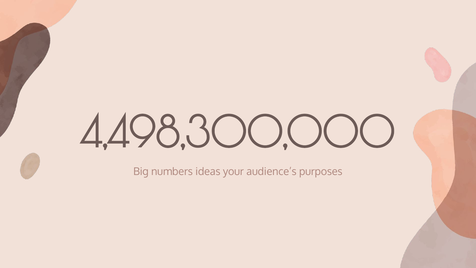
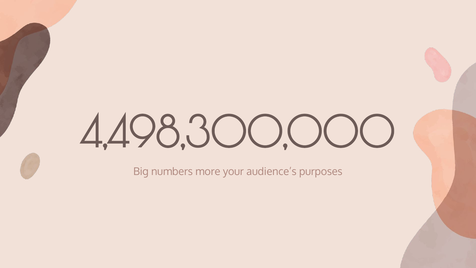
ideas: ideas -> more
